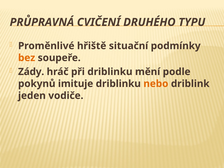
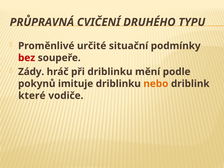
hřiště: hřiště -> určité
bez colour: orange -> red
jeden: jeden -> které
